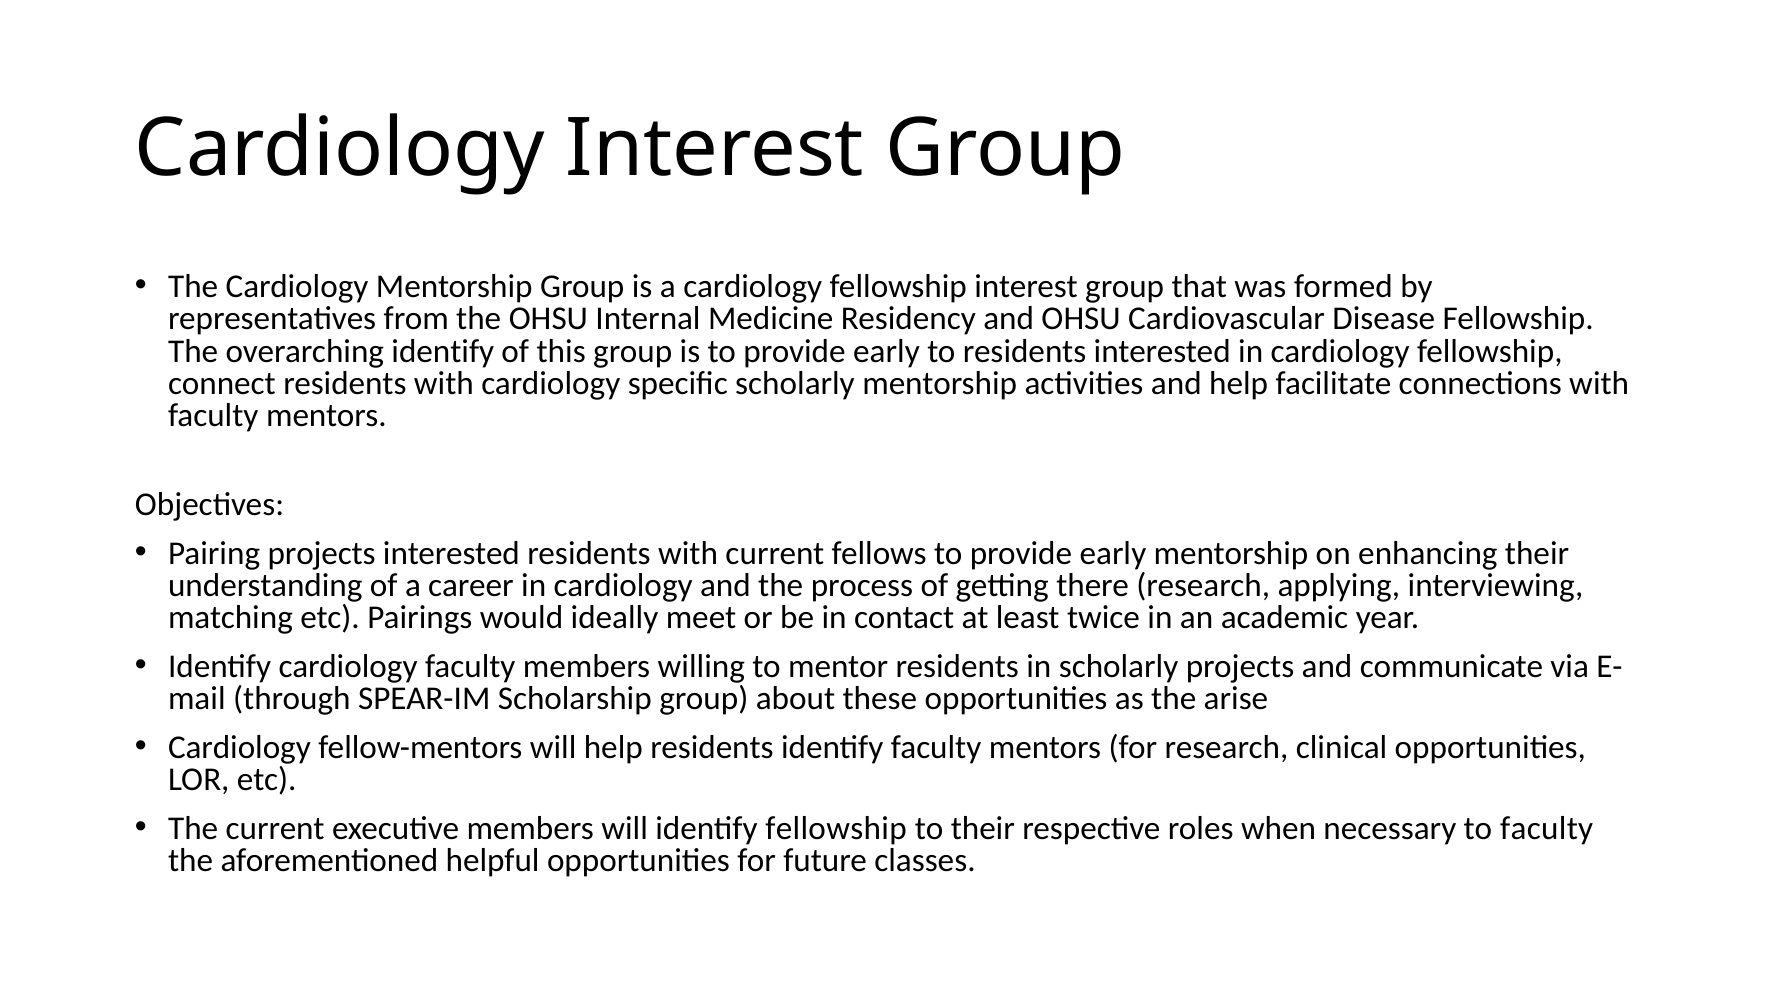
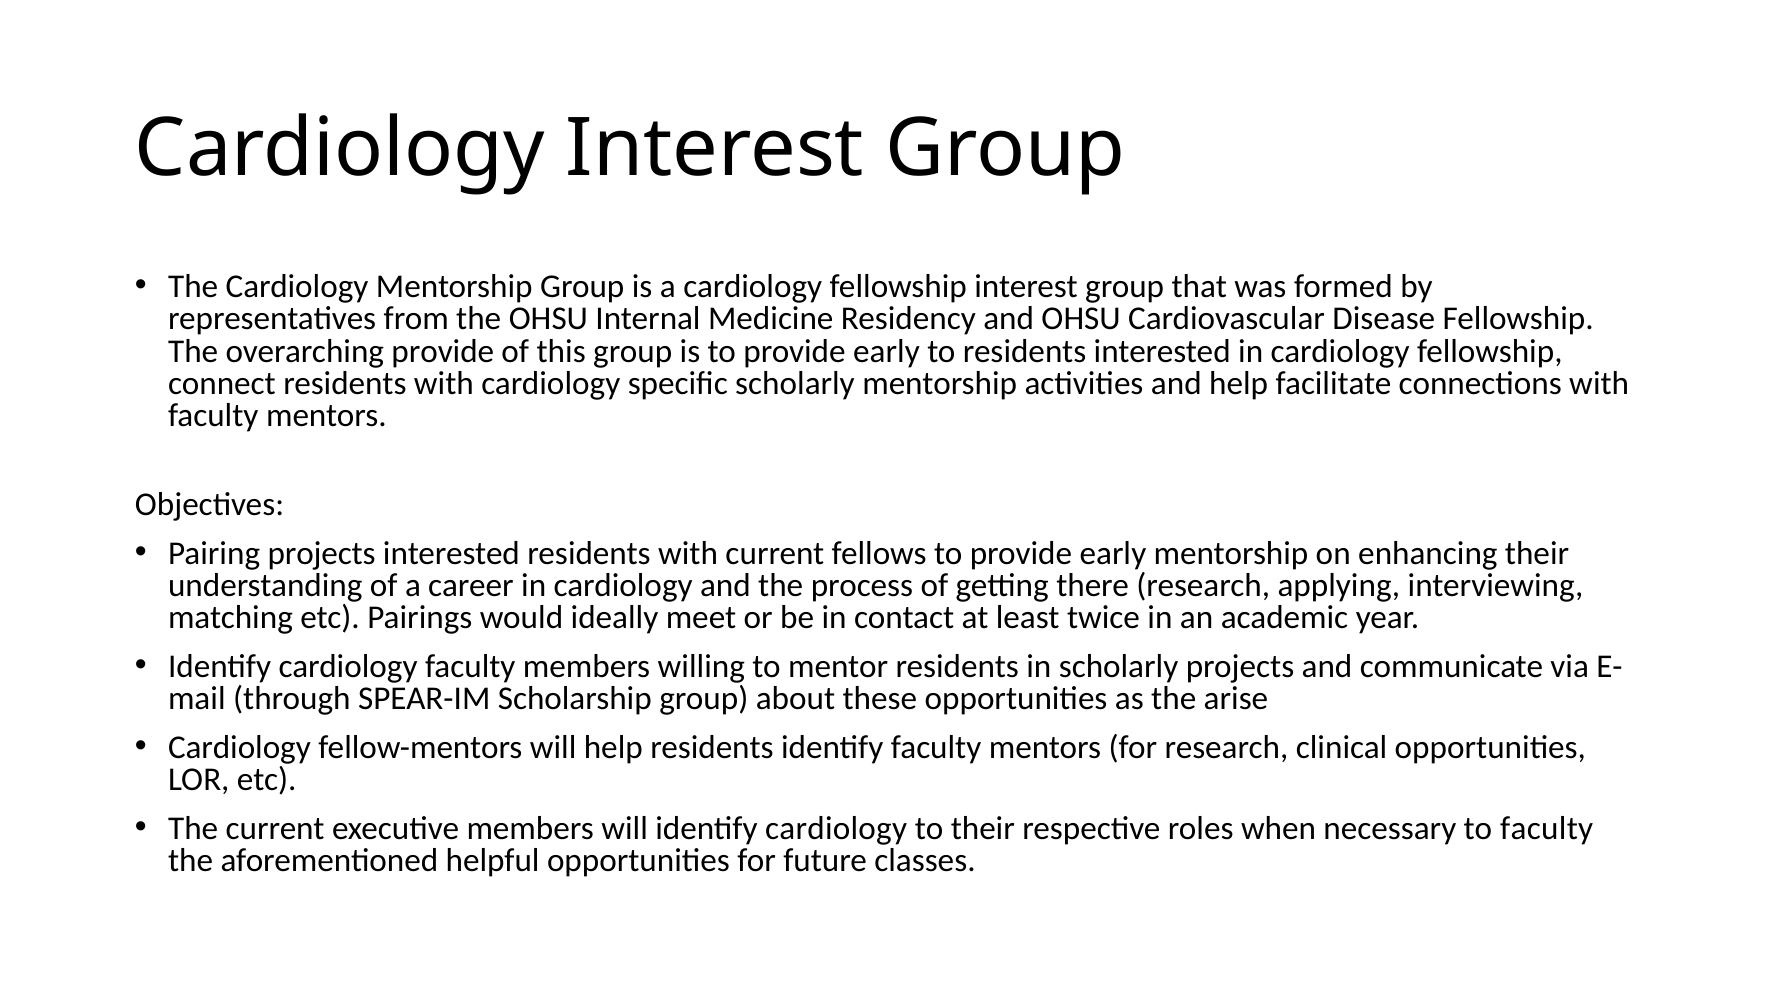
overarching identify: identify -> provide
will identify fellowship: fellowship -> cardiology
